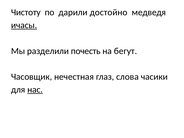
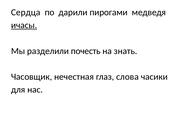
Чистоту: Чистоту -> Сердца
достойно: достойно -> пирогами
бегут: бегут -> знать
нас underline: present -> none
